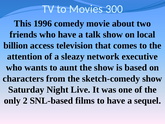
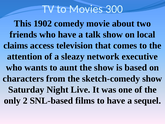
1996: 1996 -> 1902
billion: billion -> claims
